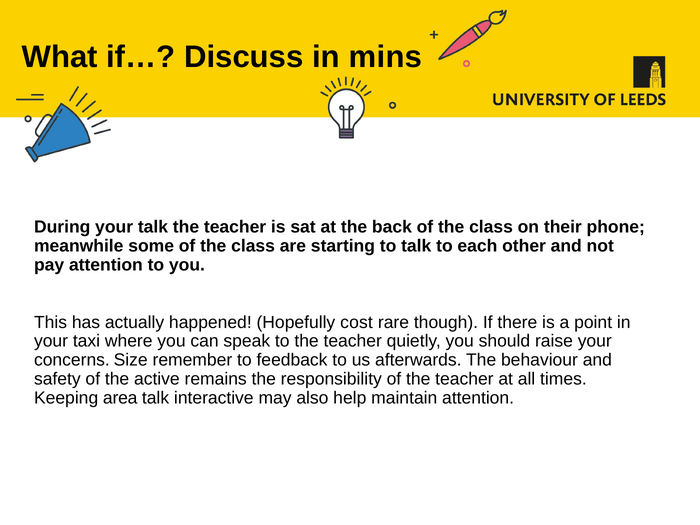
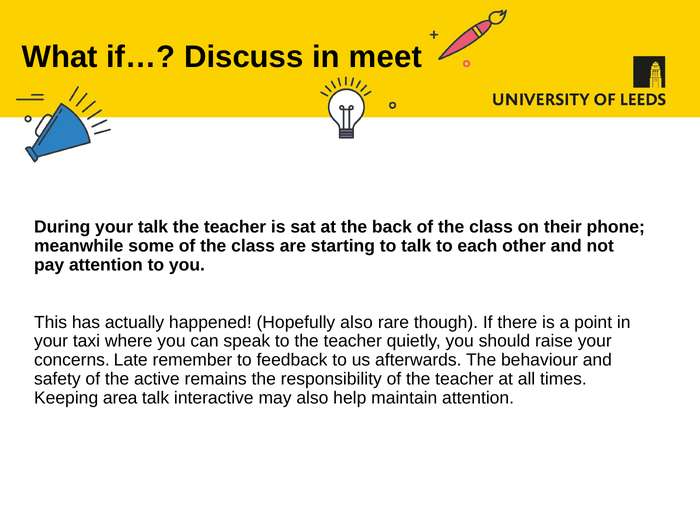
mins: mins -> meet
Hopefully cost: cost -> also
Size: Size -> Late
